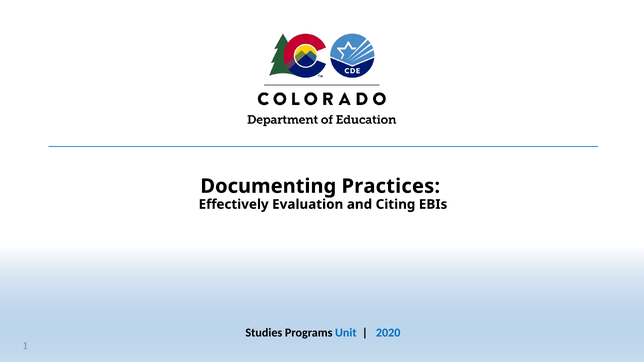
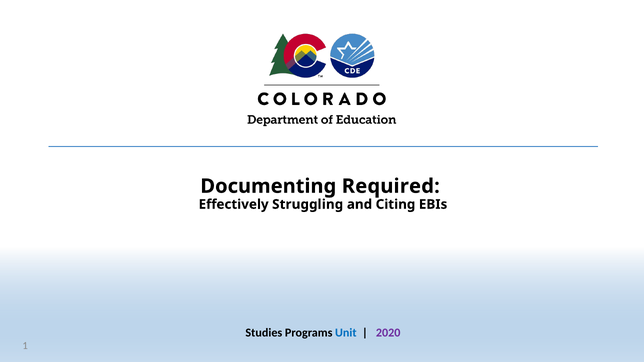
Practices: Practices -> Required
Evaluation: Evaluation -> Struggling
2020 colour: blue -> purple
